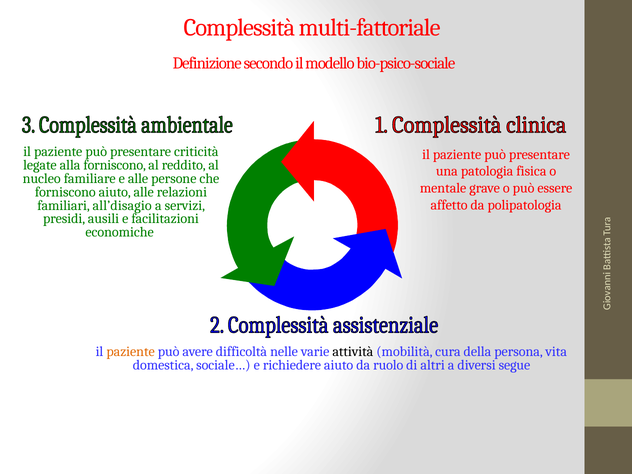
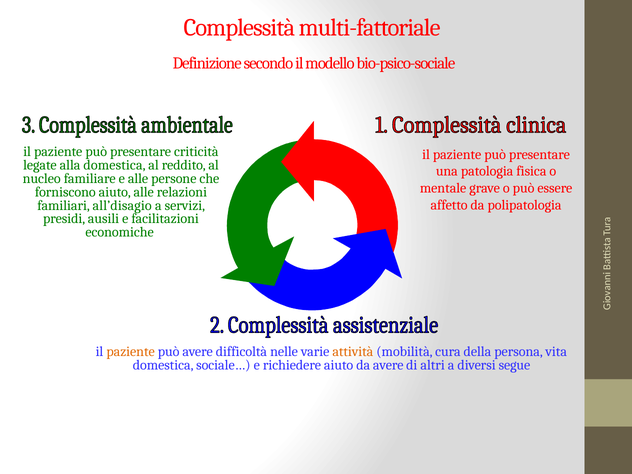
alla forniscono: forniscono -> domestica
attività colour: black -> orange
da ruolo: ruolo -> avere
